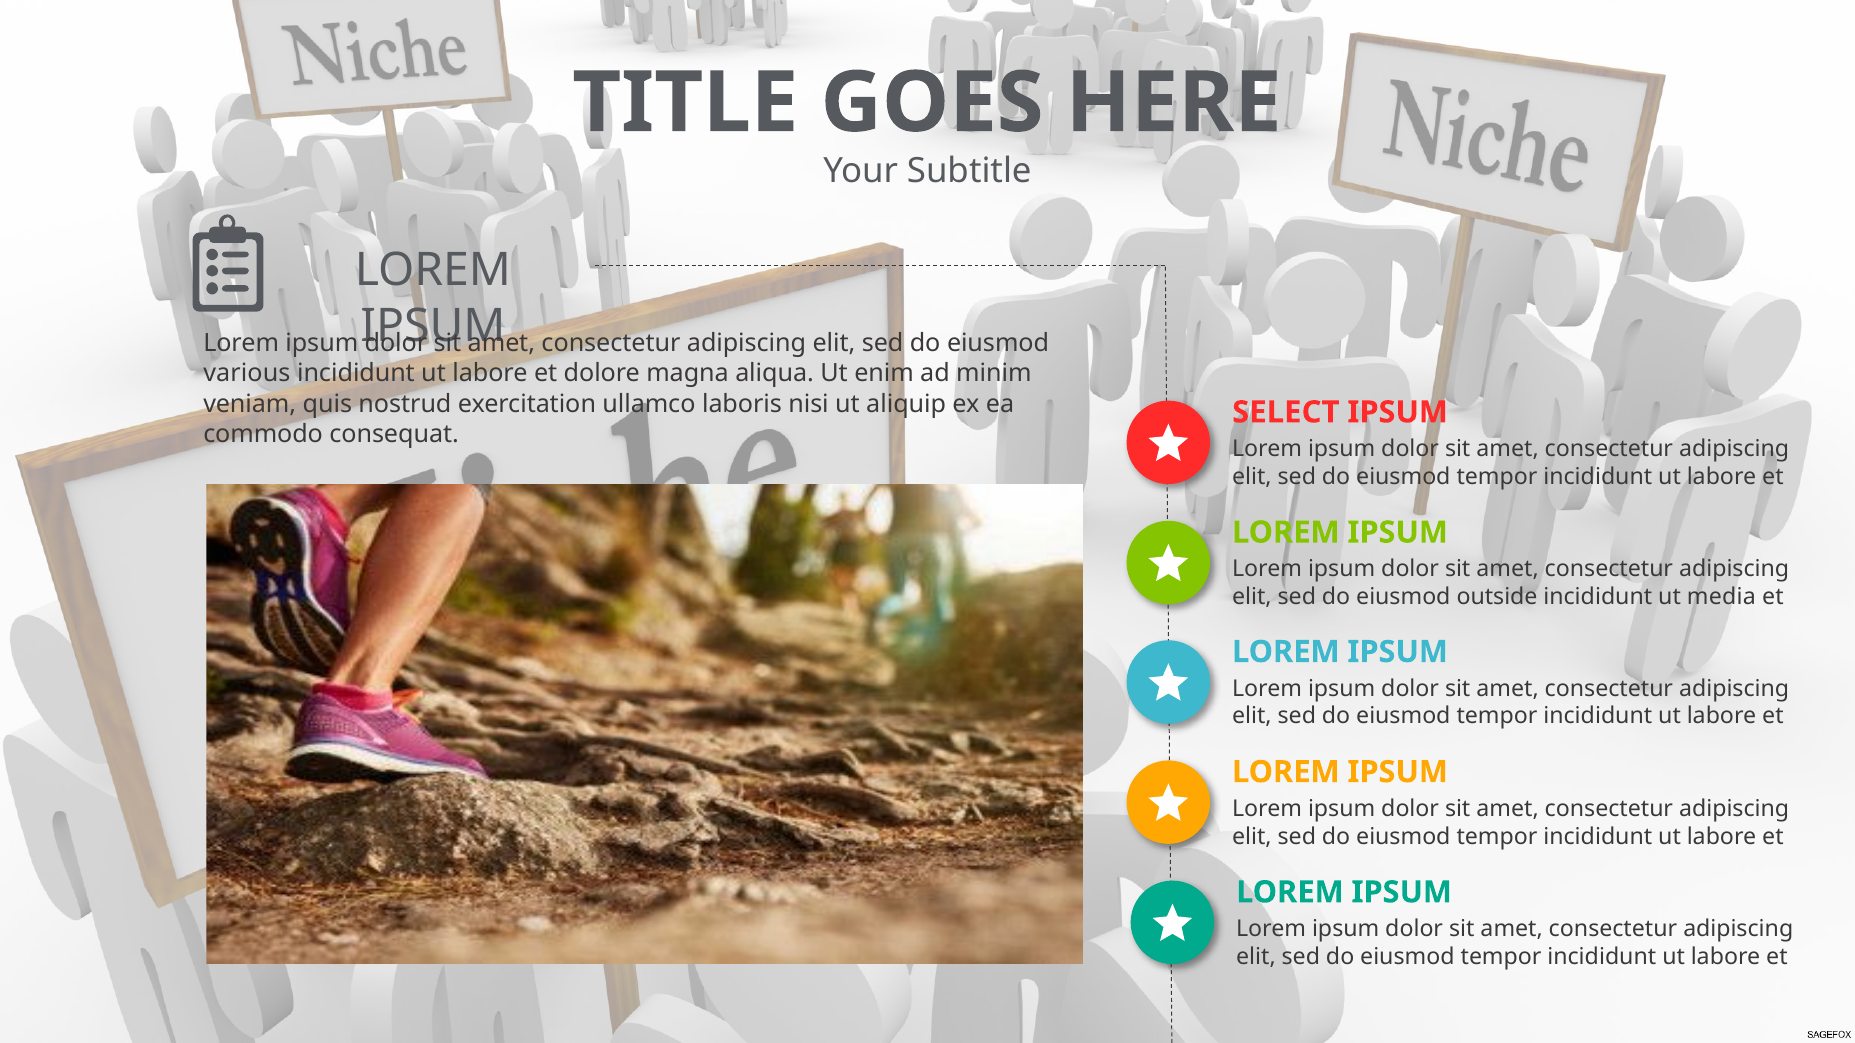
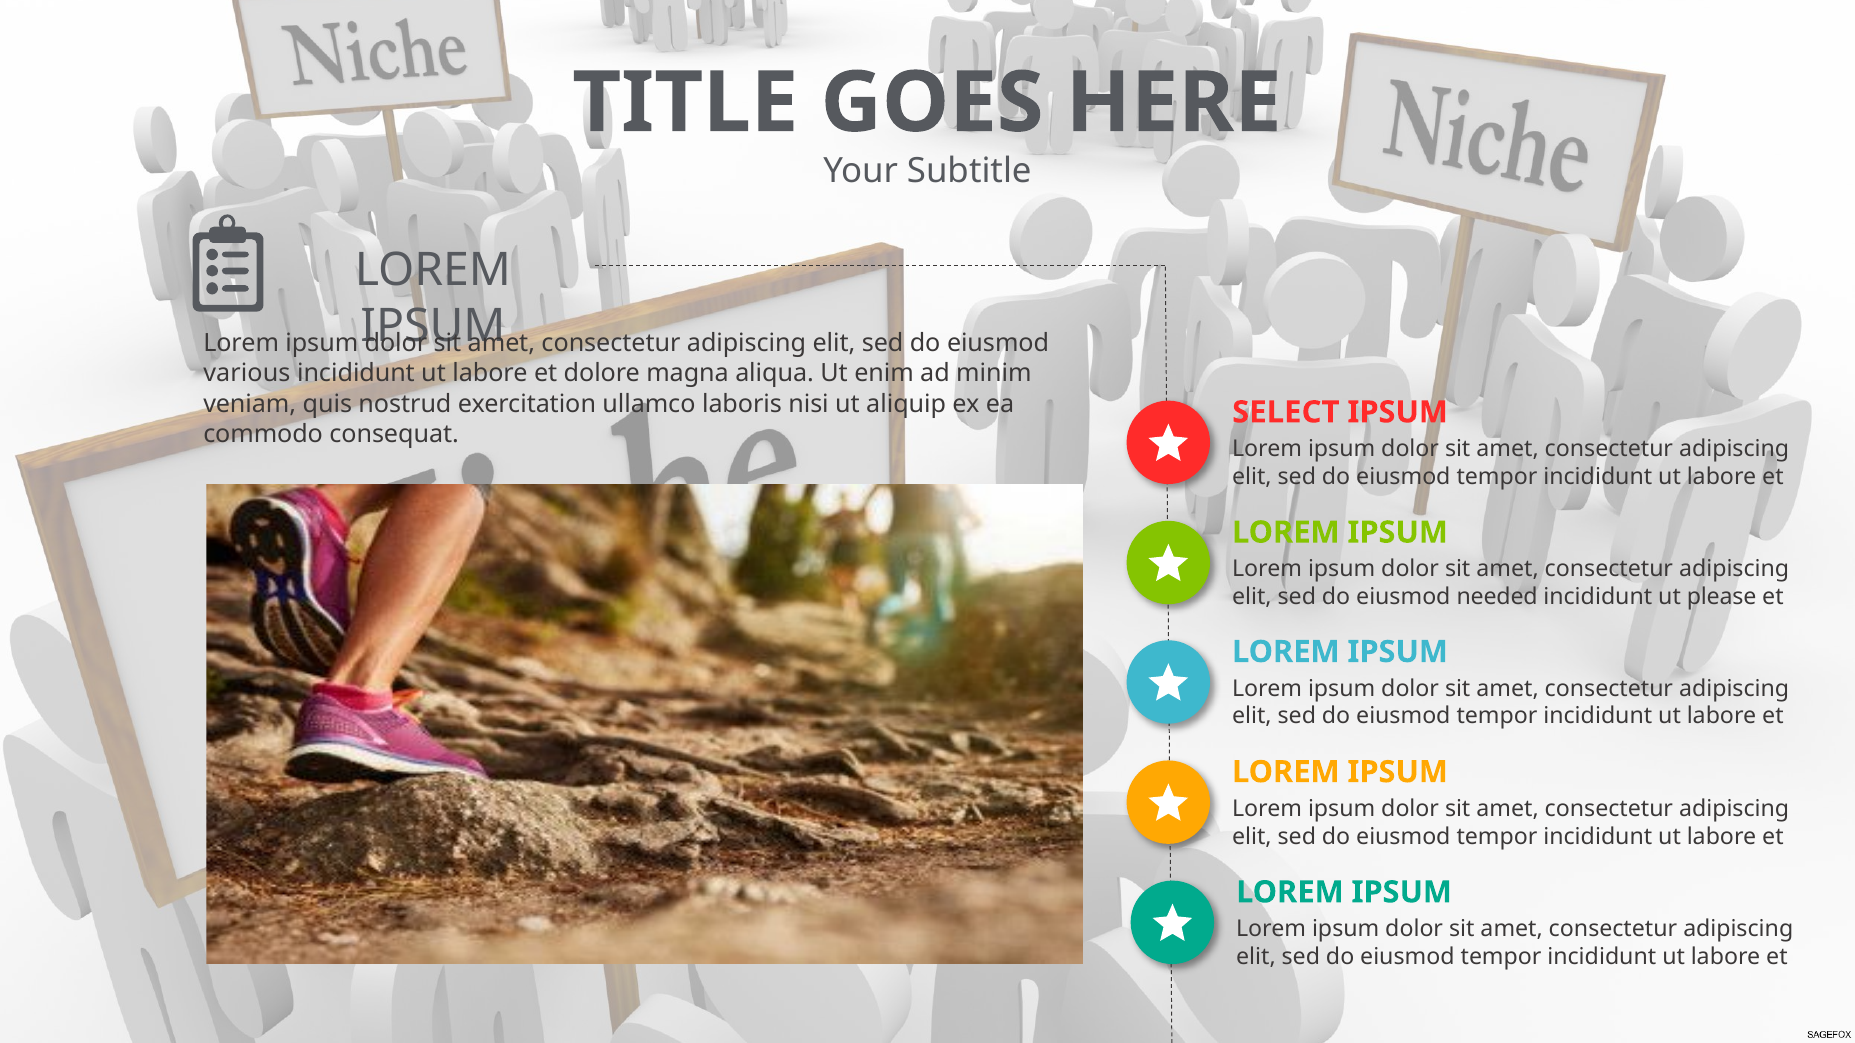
outside: outside -> needed
media: media -> please
